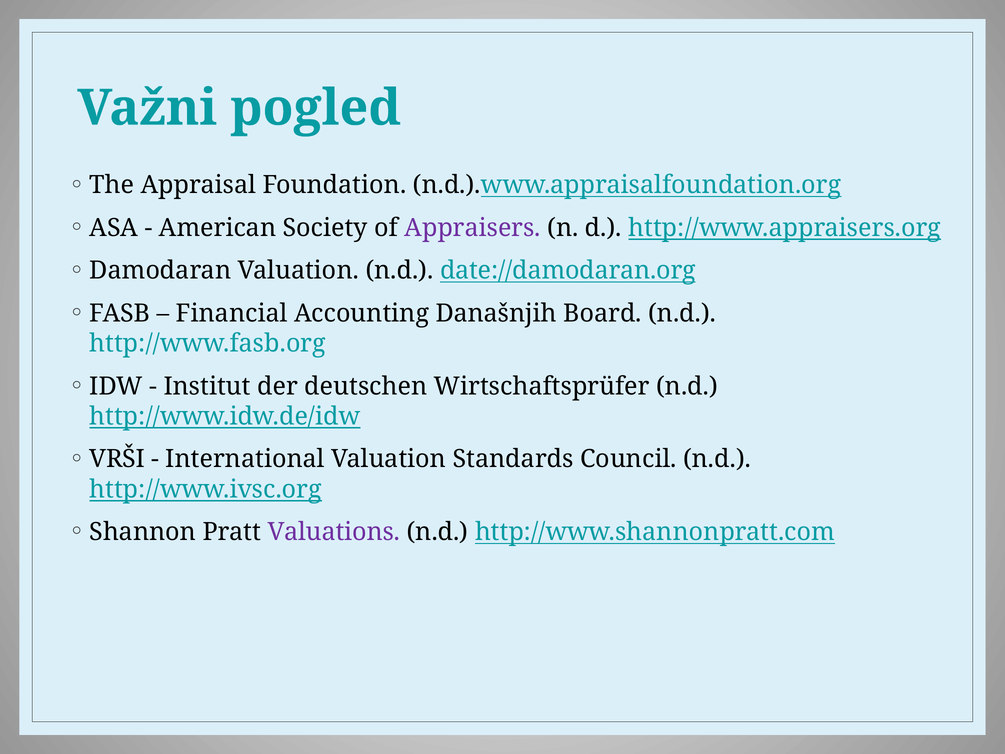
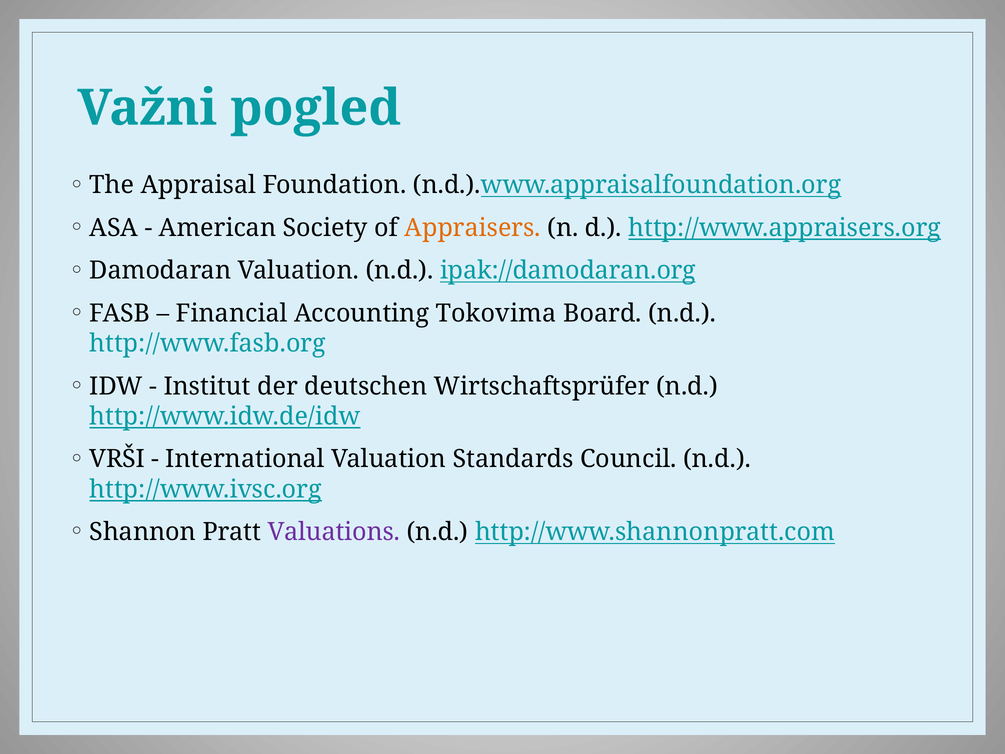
Appraisers colour: purple -> orange
date://damodaran.org: date://damodaran.org -> ipak://damodaran.org
Današnjih: Današnjih -> Tokovima
